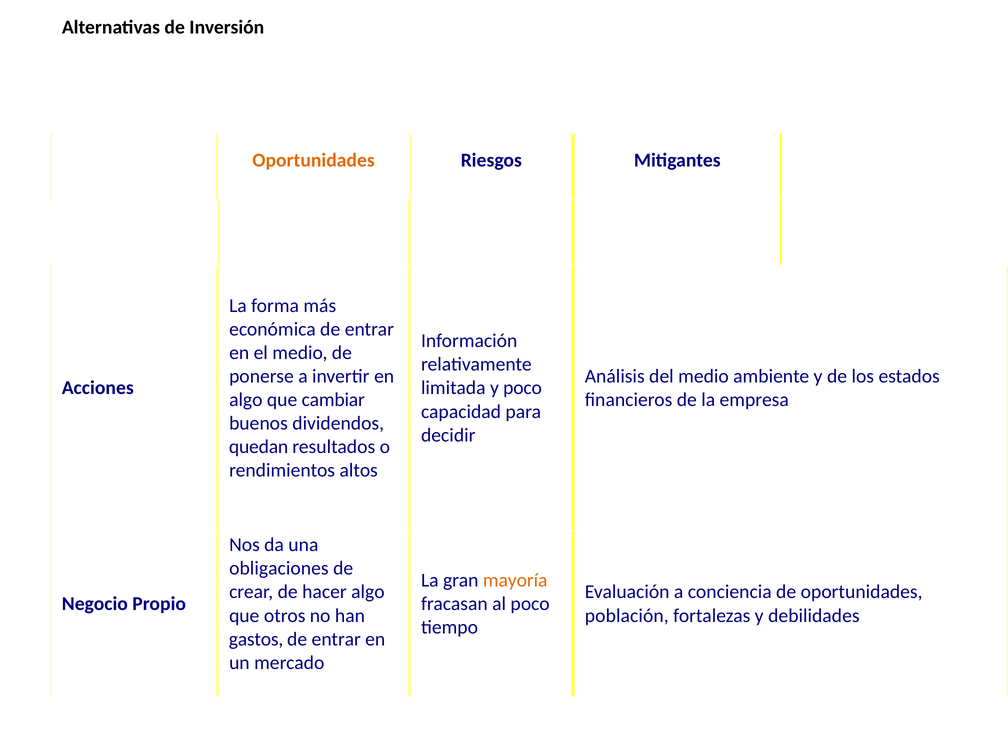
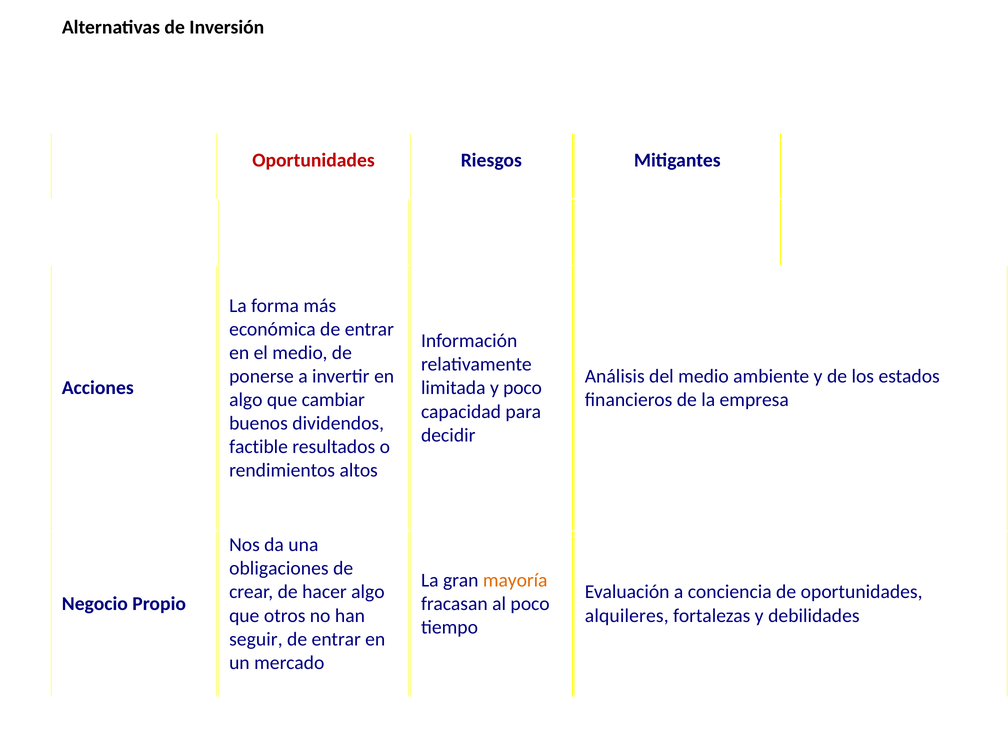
Oportunidades at (313, 160) colour: orange -> red
quedan: quedan -> factible
población: población -> alquileres
gastos: gastos -> seguir
